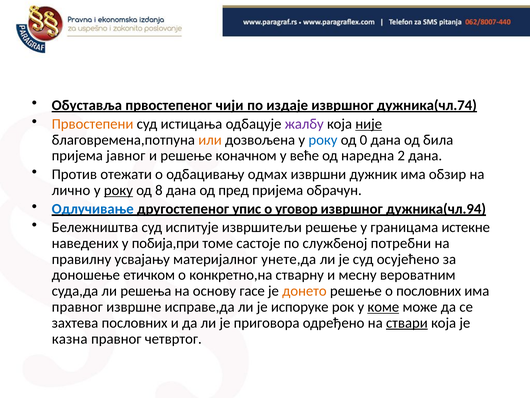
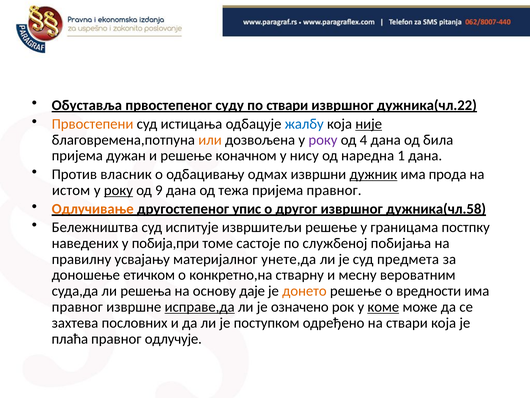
чији: чији -> суду
по издаје: издаје -> ствари
дужника(чл.74: дужника(чл.74 -> дужника(чл.22
жалбу colour: purple -> blue
року at (323, 140) colour: blue -> purple
0: 0 -> 4
јавног: јавног -> дужан
веће: веће -> нису
2: 2 -> 1
отежати: отежати -> власник
дужник underline: none -> present
обзир: обзир -> прода
лично: лично -> истом
8: 8 -> 9
пред: пред -> тежа
пријема обрачун: обрачун -> правног
Одлучивање colour: blue -> orange
уговор: уговор -> другог
дужника(чл.94: дужника(чл.94 -> дужника(чл.58
истекне: истекне -> постпку
потребни: потребни -> побијања
осујећено: осујећено -> предмета
гасе: гасе -> даје
о пословних: пословних -> вредности
исправе,да underline: none -> present
испоруке: испоруке -> означено
приговора: приговора -> поступком
ствари at (407, 322) underline: present -> none
казна: казна -> плаћа
четвртог: четвртог -> одлучује
